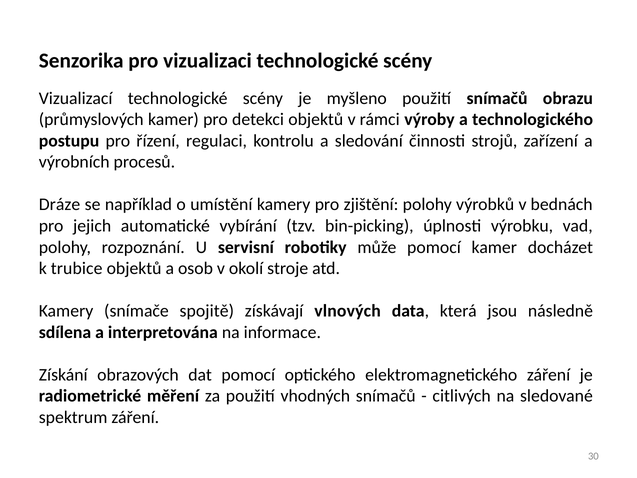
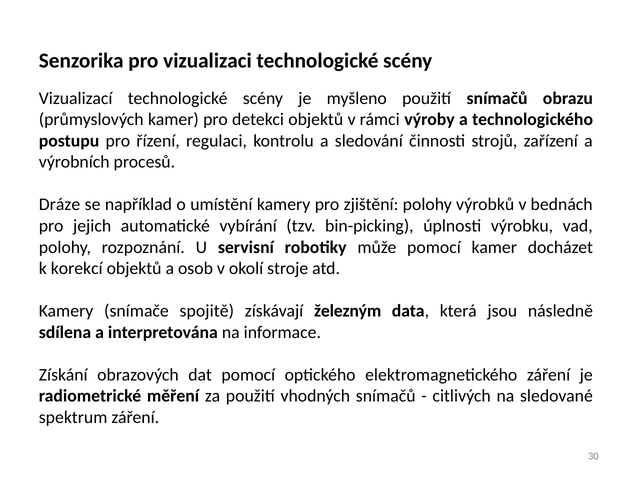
trubice: trubice -> korekcí
vlnových: vlnových -> železným
